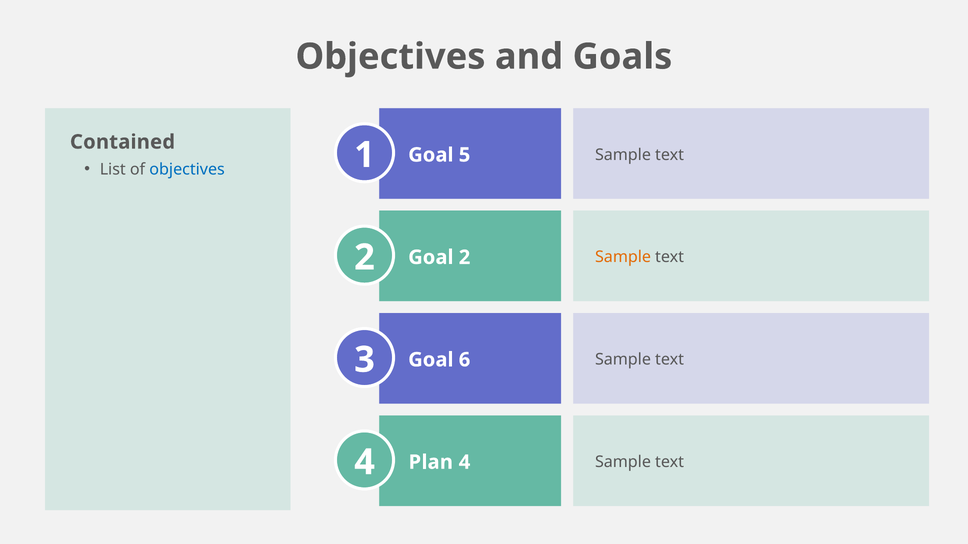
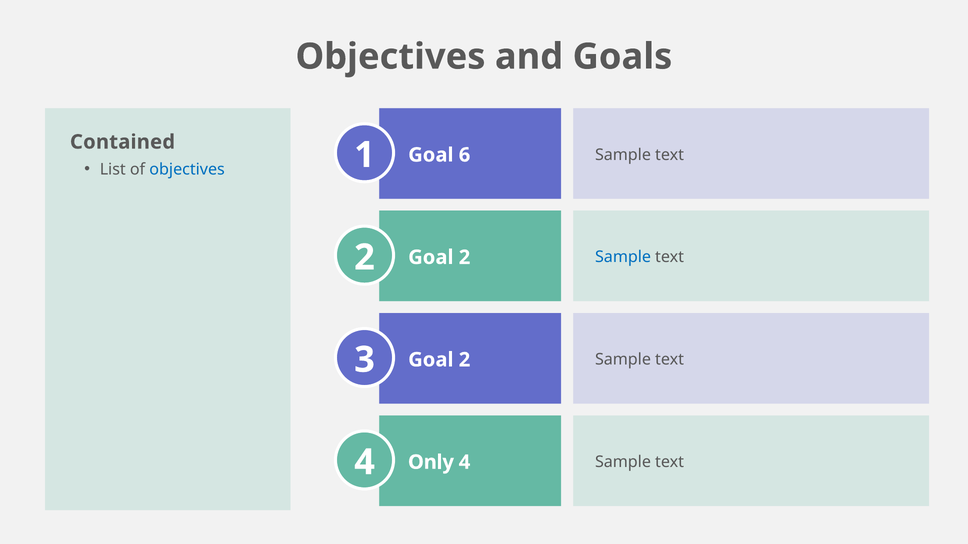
5: 5 -> 6
Sample at (623, 257) colour: orange -> blue
6 at (465, 360): 6 -> 2
Plan: Plan -> Only
